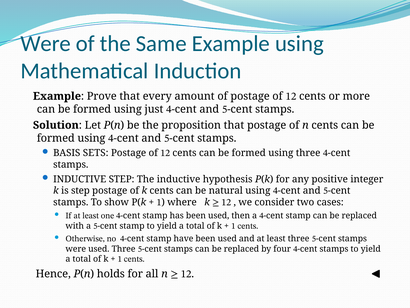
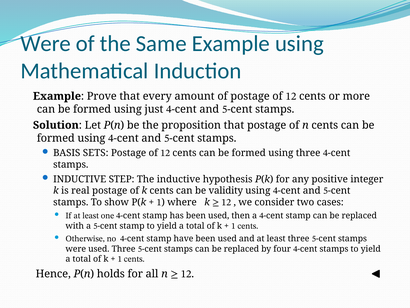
is step: step -> real
natural: natural -> validity
